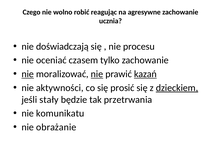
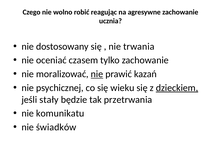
doświadczają: doświadczają -> dostosowany
procesu: procesu -> trwania
nie at (28, 74) underline: present -> none
kazań underline: present -> none
aktywności: aktywności -> psychicznej
prosić: prosić -> wieku
obrażanie: obrażanie -> świadków
